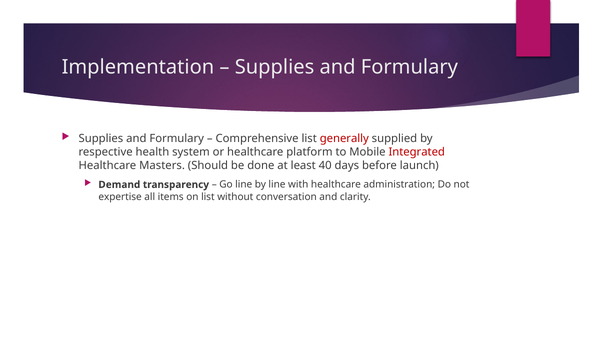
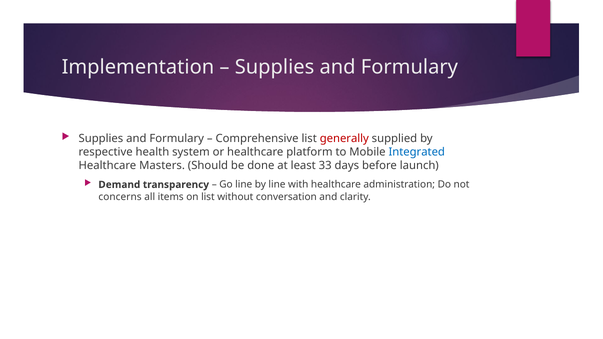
Integrated colour: red -> blue
40: 40 -> 33
expertise: expertise -> concerns
